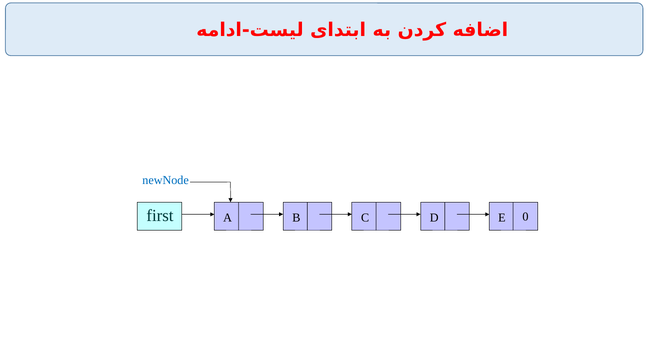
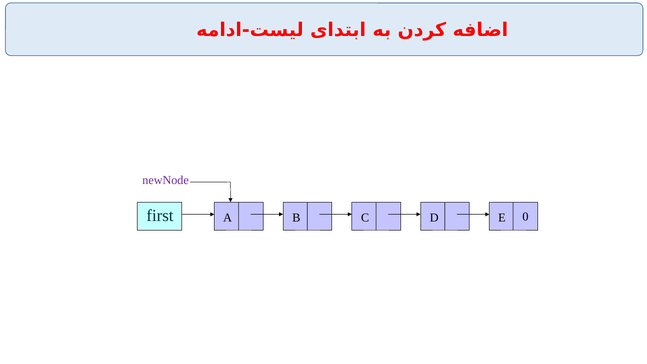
newNode colour: blue -> purple
